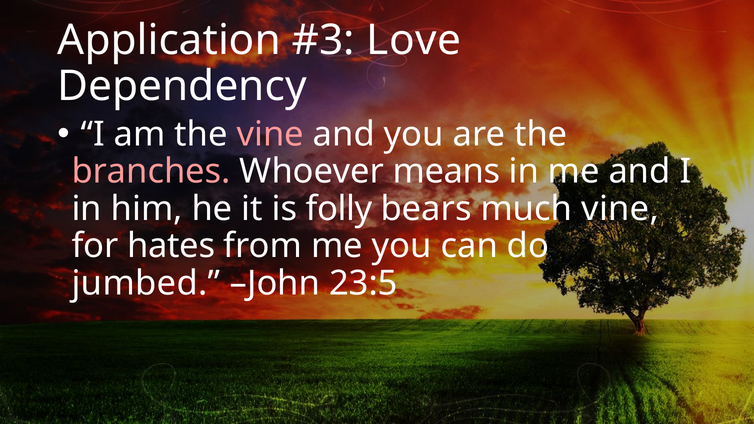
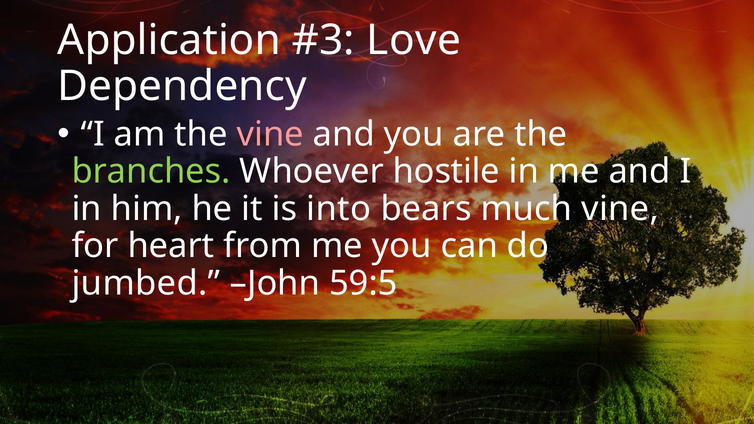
branches colour: pink -> light green
means: means -> hostile
folly: folly -> into
hates: hates -> heart
23:5: 23:5 -> 59:5
